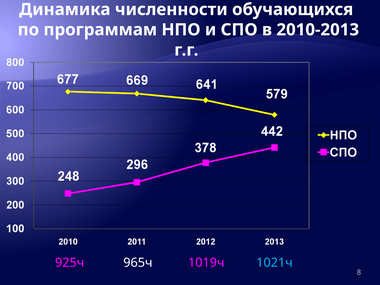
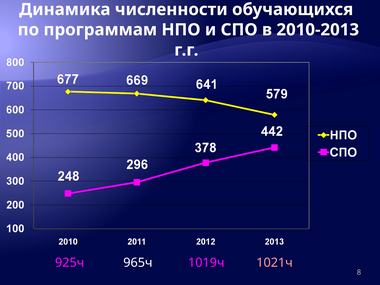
1021ч colour: light blue -> pink
